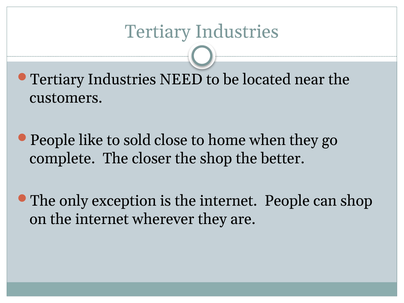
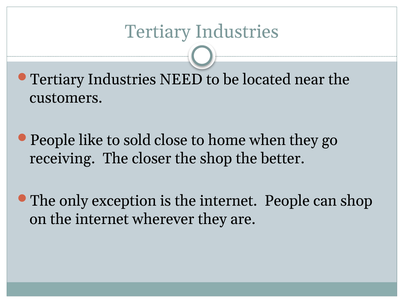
complete: complete -> receiving
